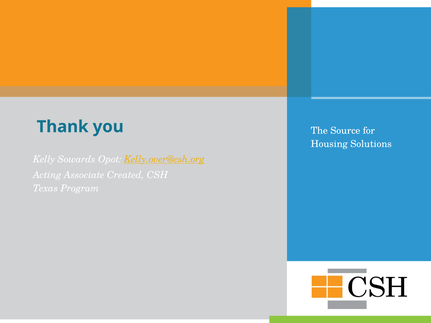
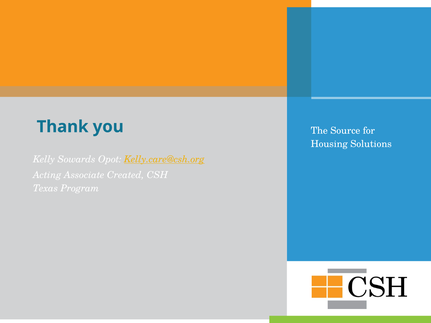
Kelly.over@csh.org: Kelly.over@csh.org -> Kelly.care@csh.org
